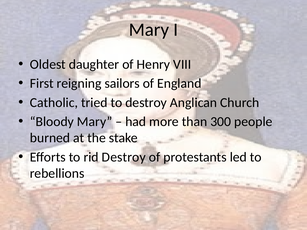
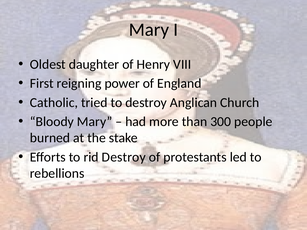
sailors: sailors -> power
